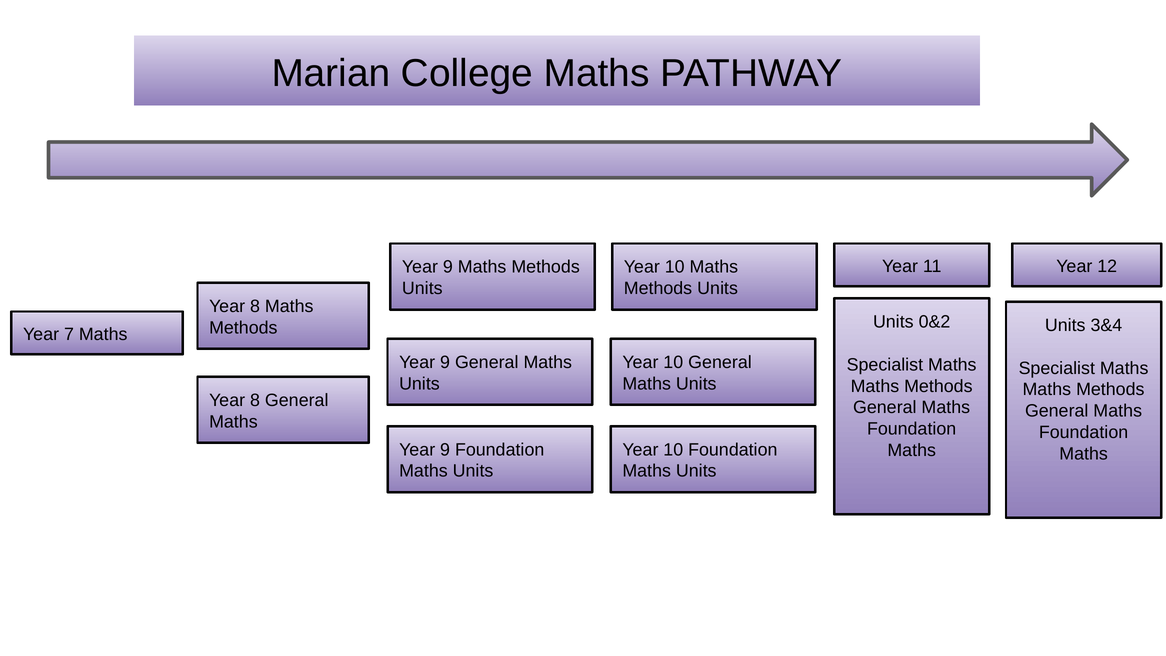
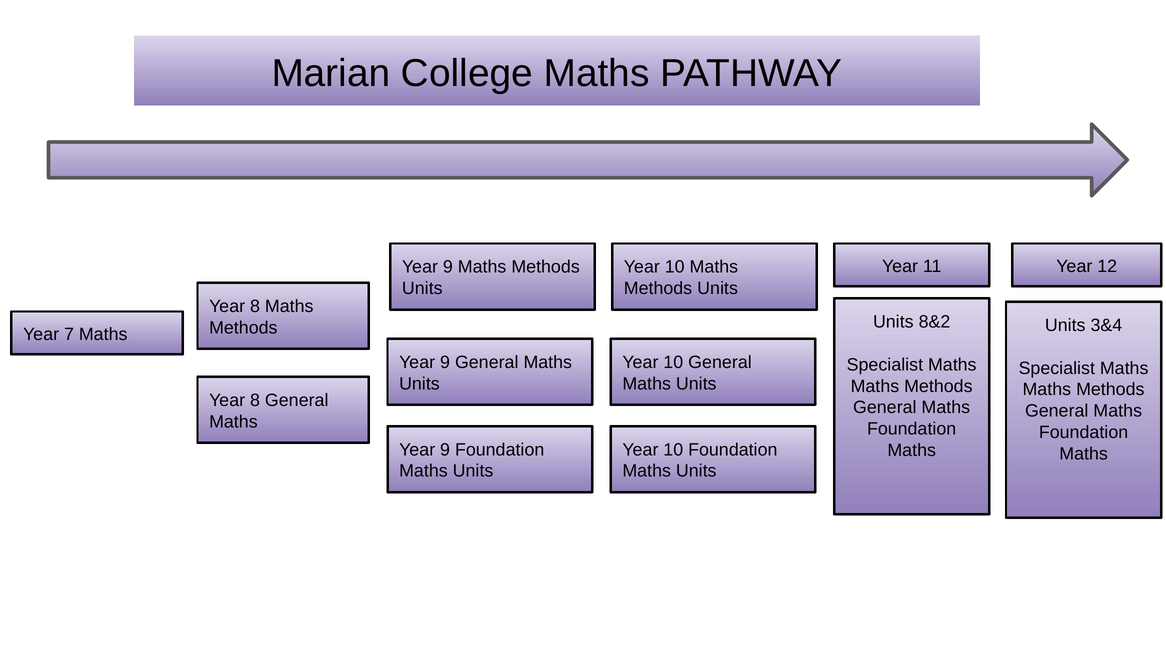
0&2: 0&2 -> 8&2
